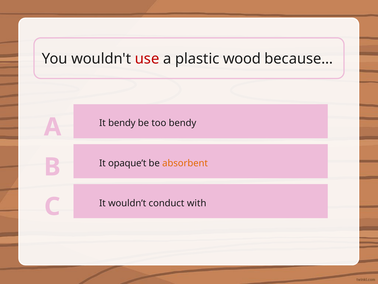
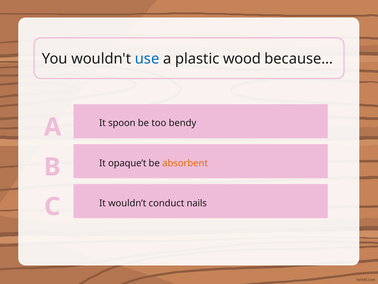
use colour: red -> blue
It bendy: bendy -> spoon
with: with -> nails
